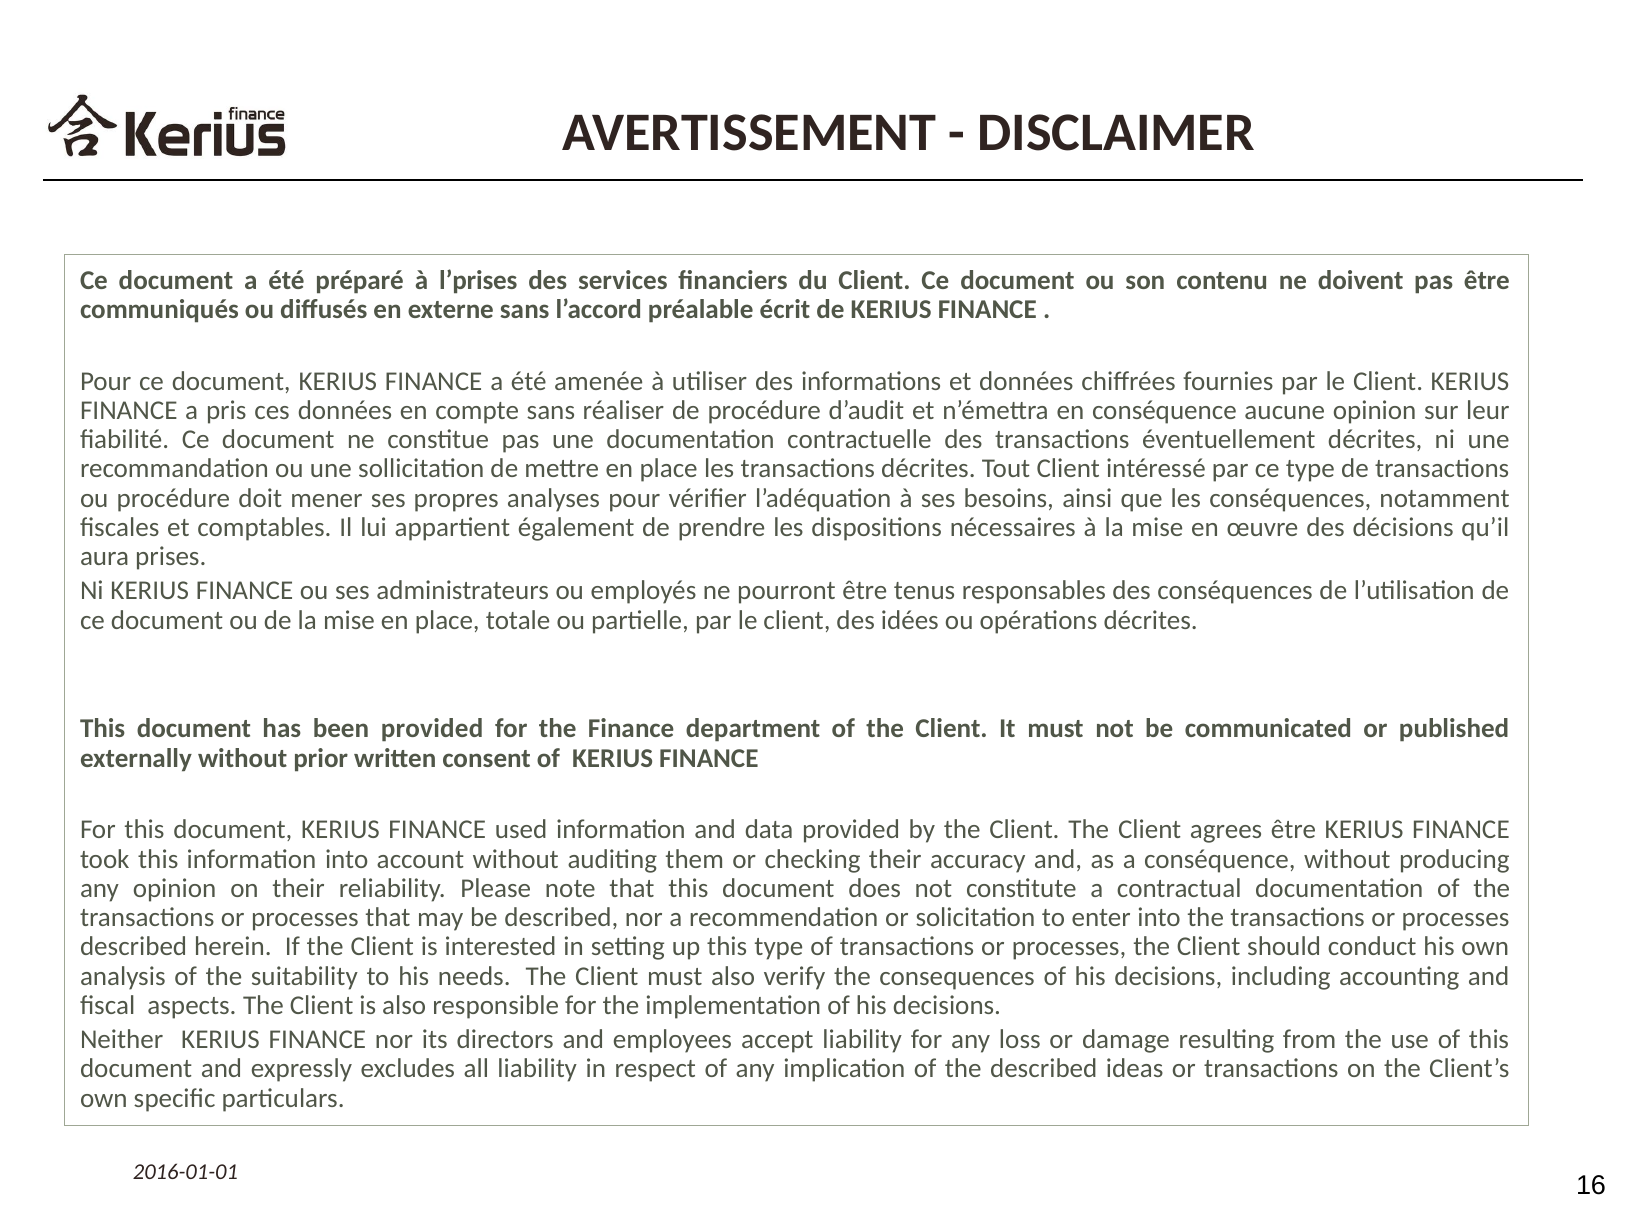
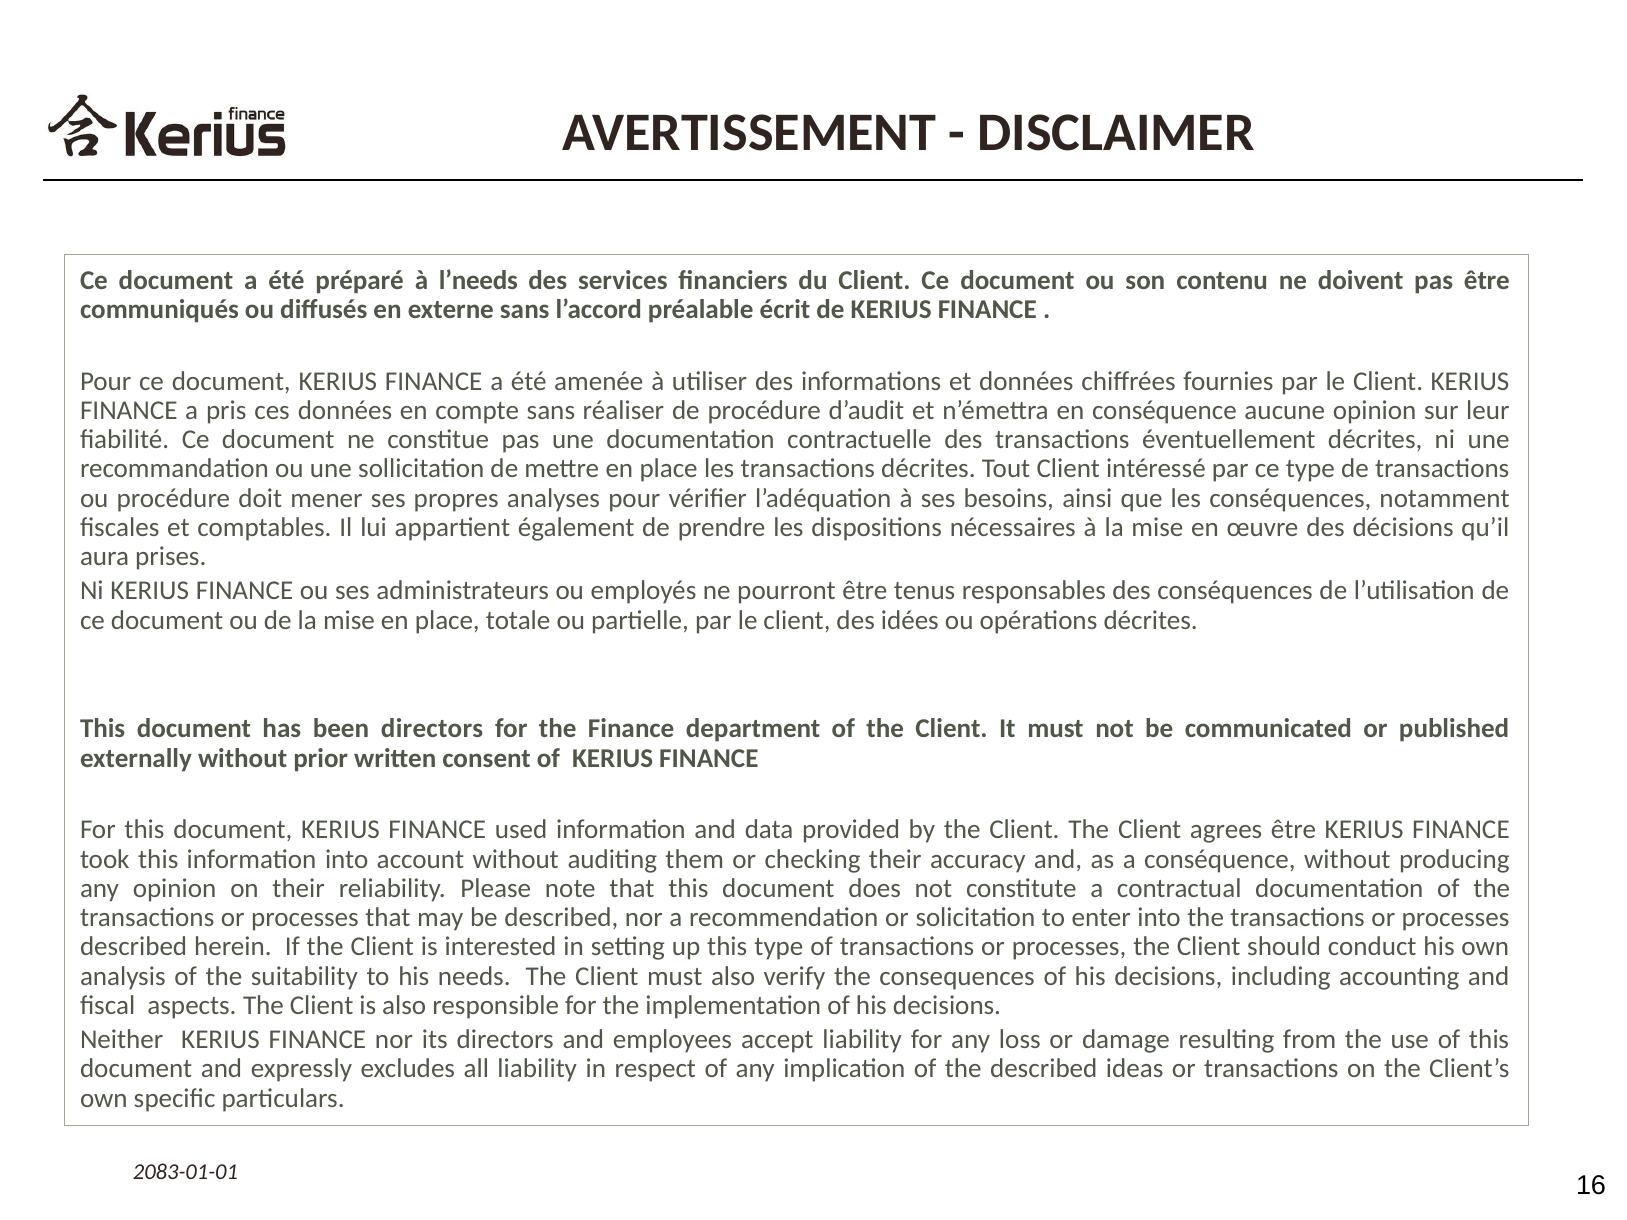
l’prises: l’prises -> l’needs
been provided: provided -> directors
2016-01-01: 2016-01-01 -> 2083-01-01
